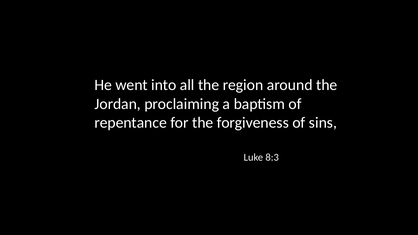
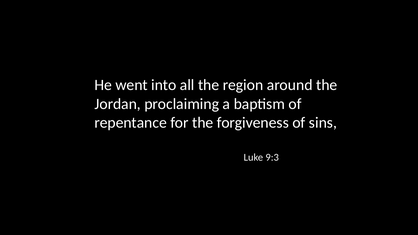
8:3: 8:3 -> 9:3
